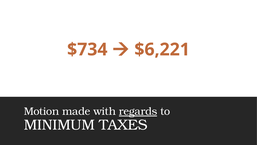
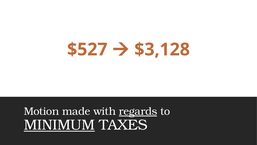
$734: $734 -> $527
$6,221: $6,221 -> $3,128
MINIMUM underline: none -> present
